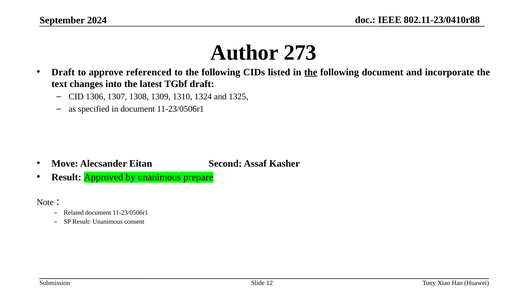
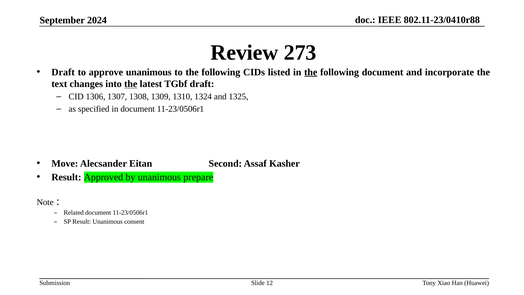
Author: Author -> Review
approve referenced: referenced -> unanimous
the at (131, 84) underline: none -> present
